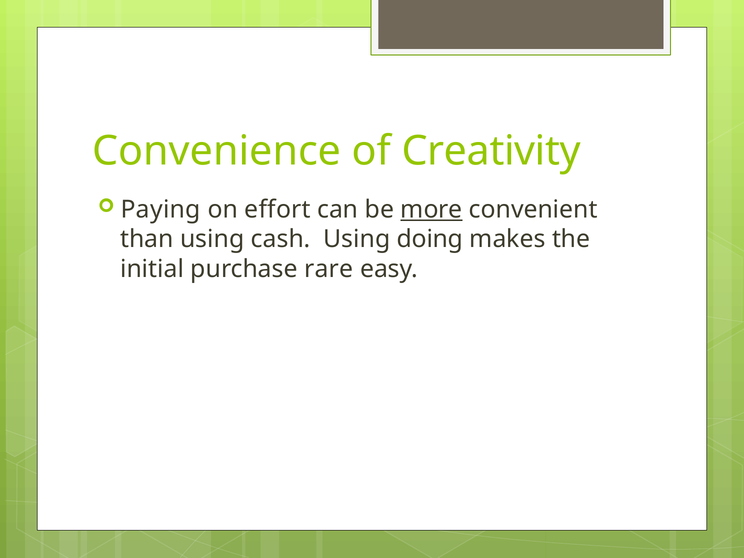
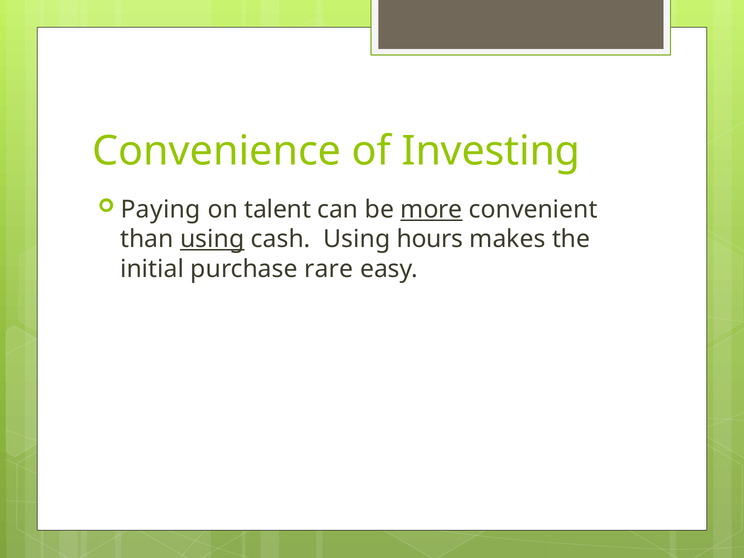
Creativity: Creativity -> Investing
effort: effort -> talent
using at (212, 239) underline: none -> present
doing: doing -> hours
